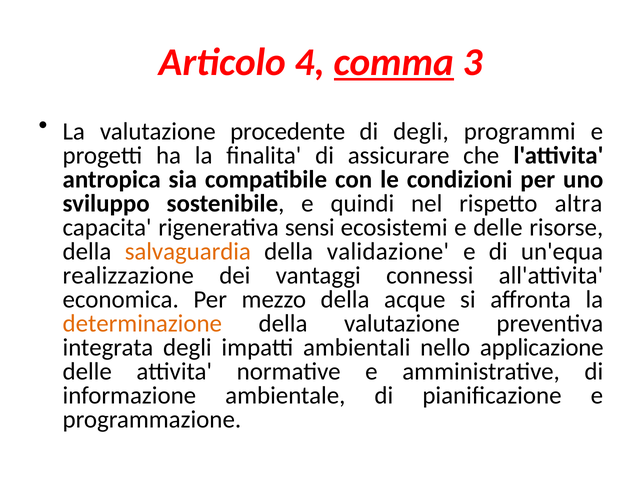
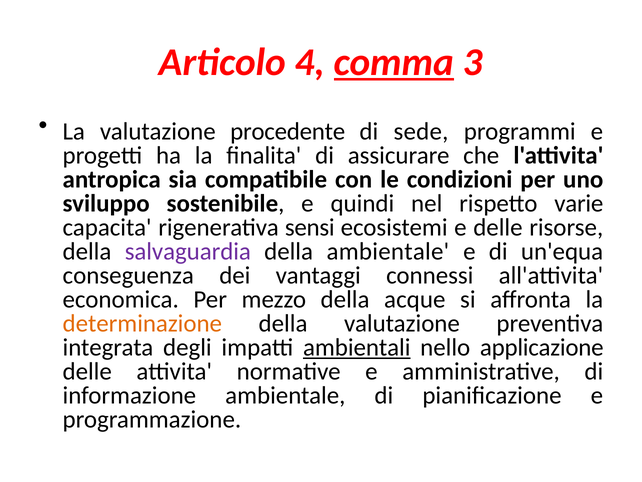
di degli: degli -> sede
altra: altra -> varie
salvaguardia colour: orange -> purple
della validazione: validazione -> ambientale
realizzazione: realizzazione -> conseguenza
ambientali underline: none -> present
